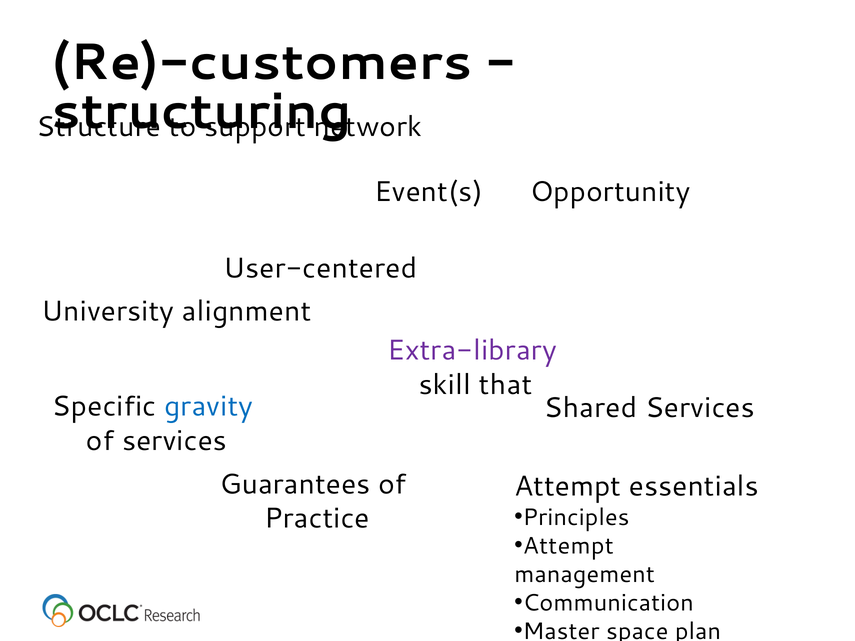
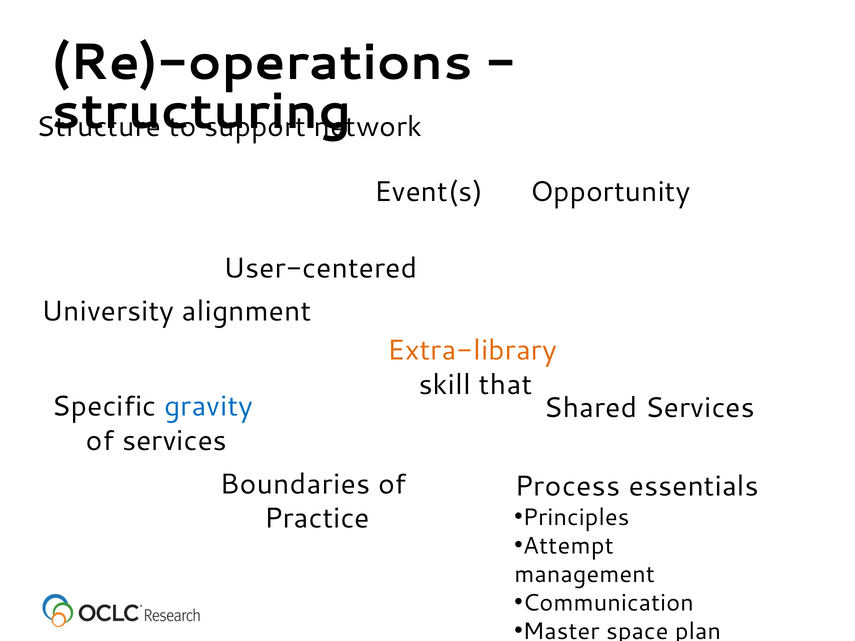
Re)-customers: Re)-customers -> Re)-operations
Extra-library colour: purple -> orange
Guarantees: Guarantees -> Boundaries
Attempt at (568, 486): Attempt -> Process
